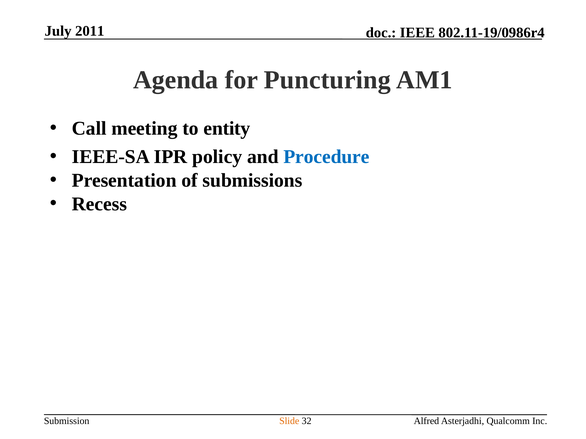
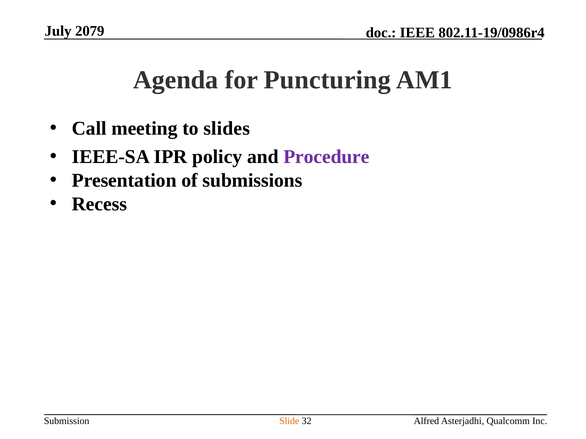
2011: 2011 -> 2079
entity: entity -> slides
Procedure colour: blue -> purple
